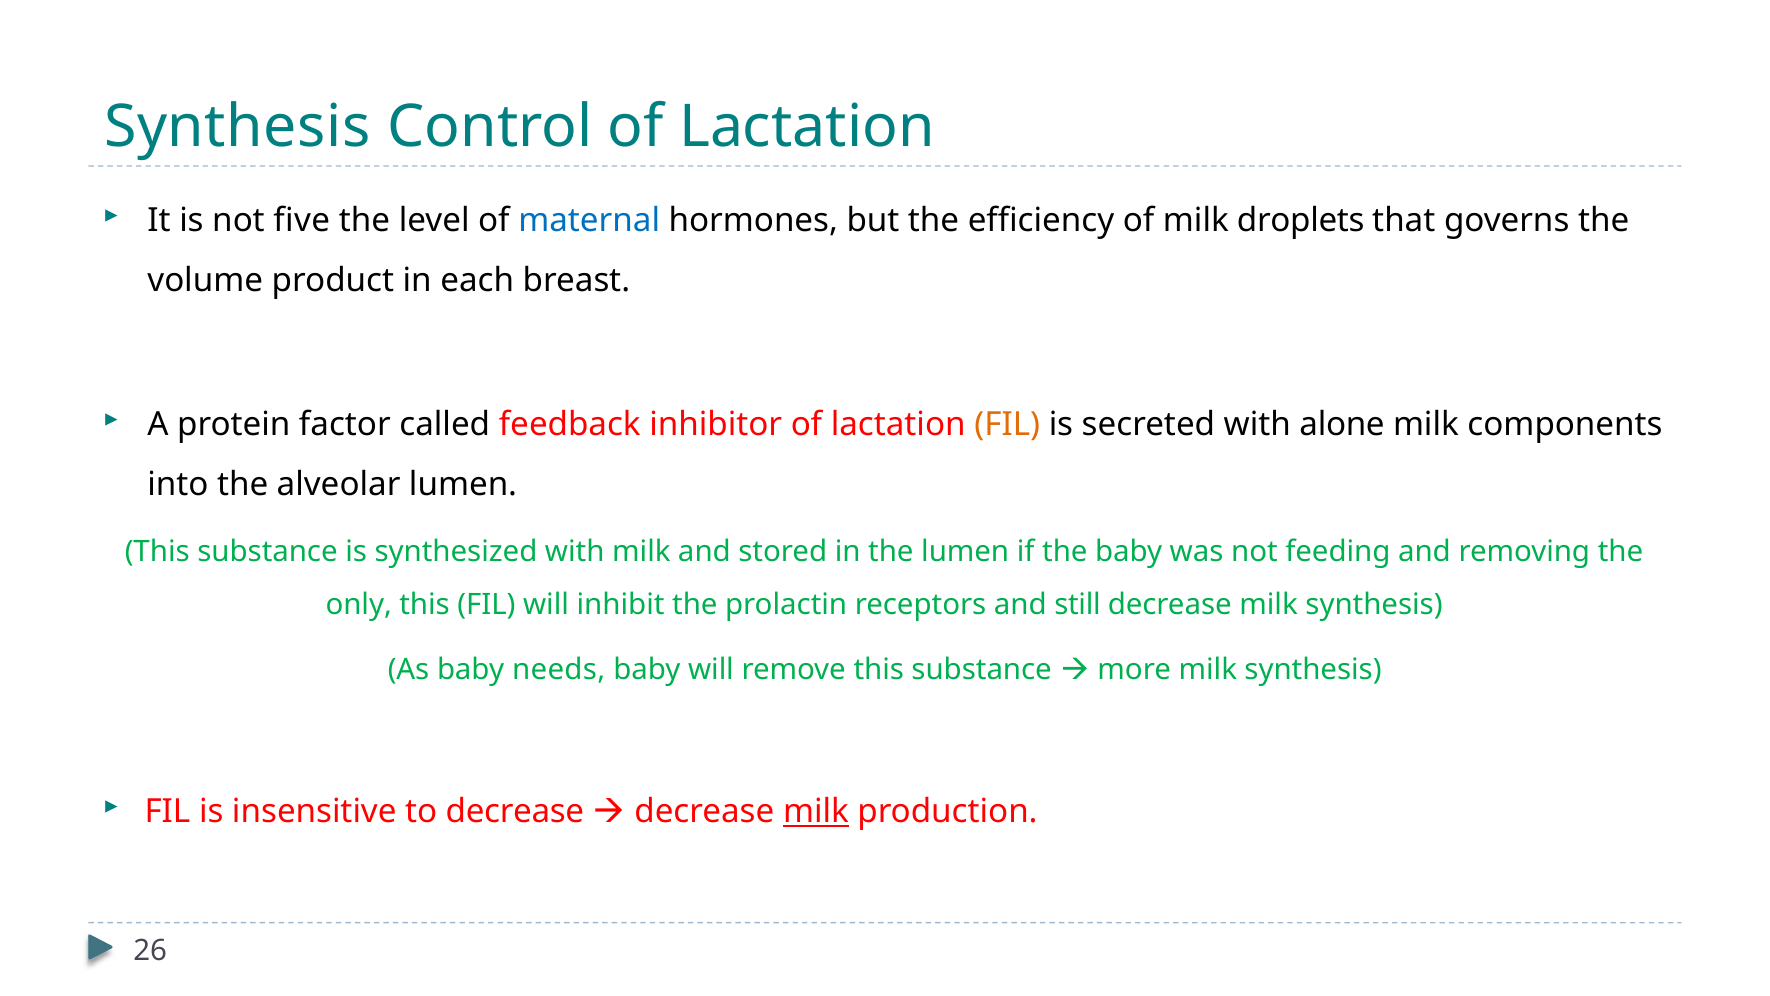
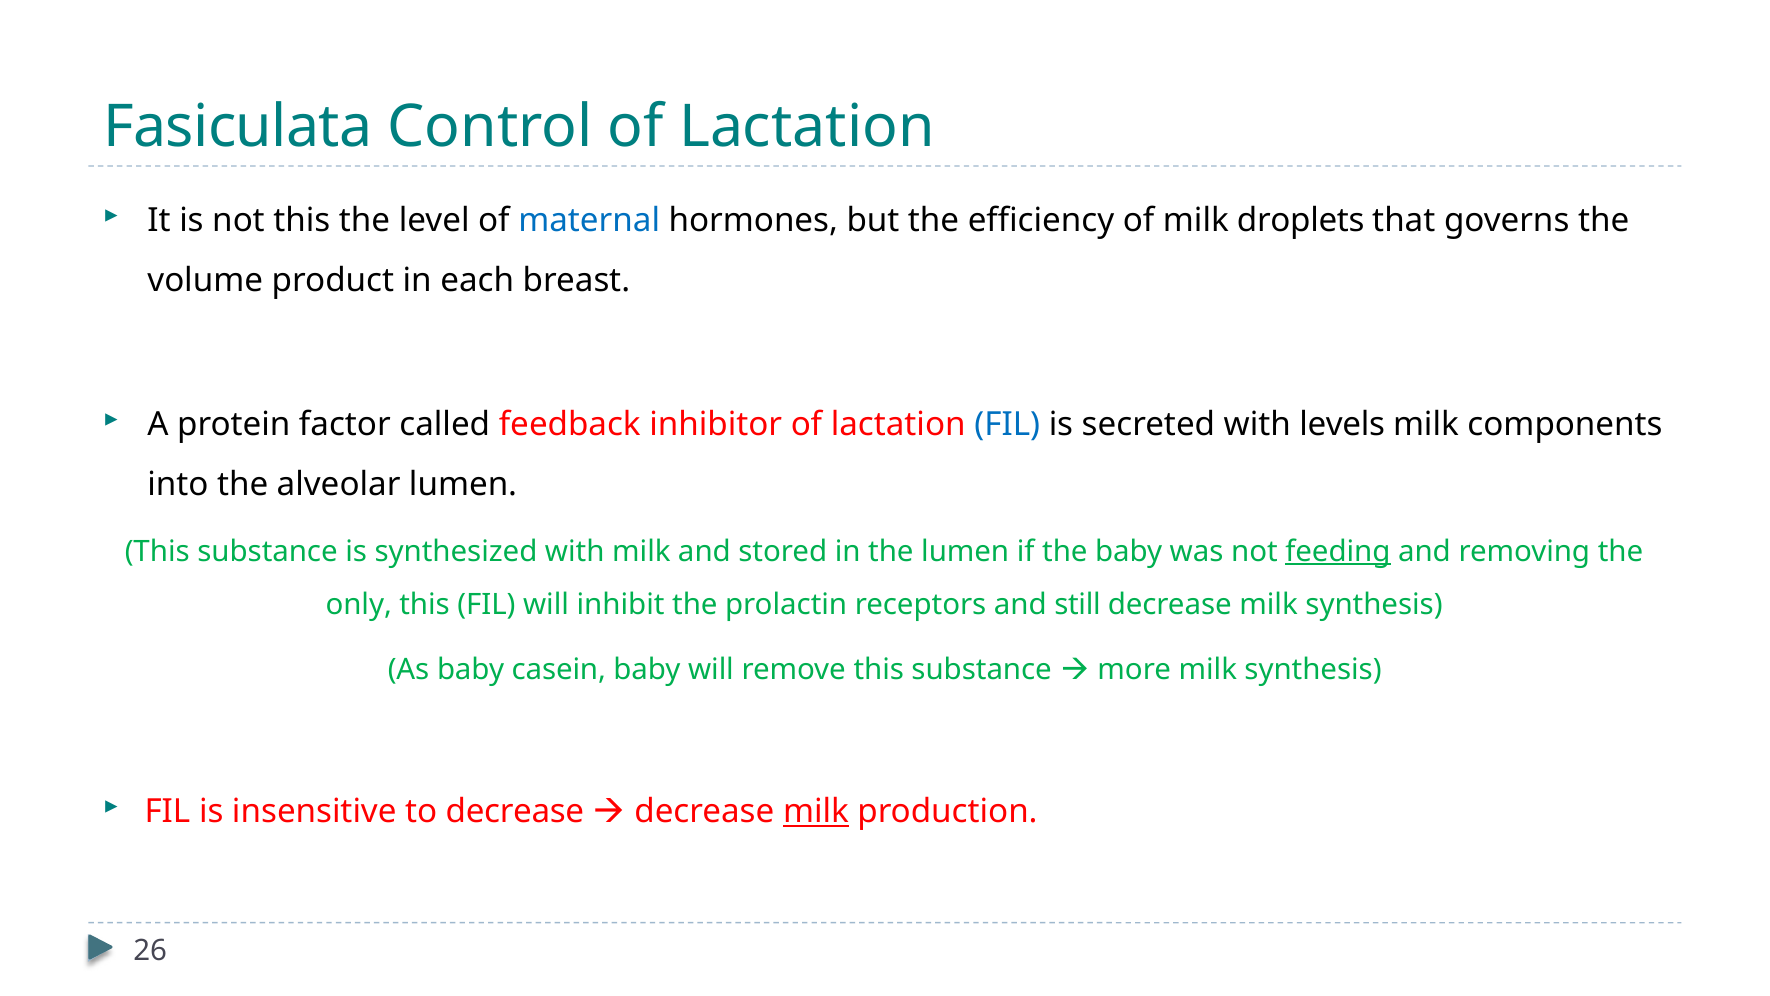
Synthesis at (237, 127): Synthesis -> Fasiculata
not five: five -> this
FIL at (1007, 424) colour: orange -> blue
alone: alone -> levels
feeding underline: none -> present
needs: needs -> casein
